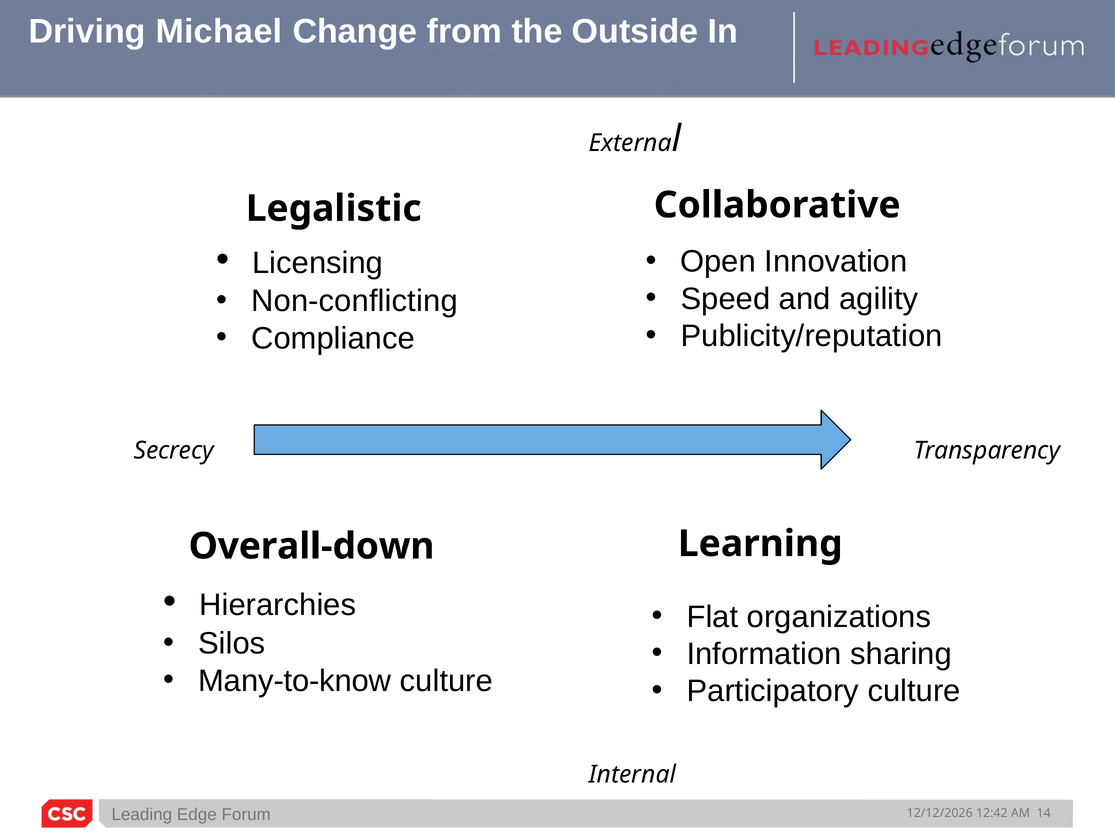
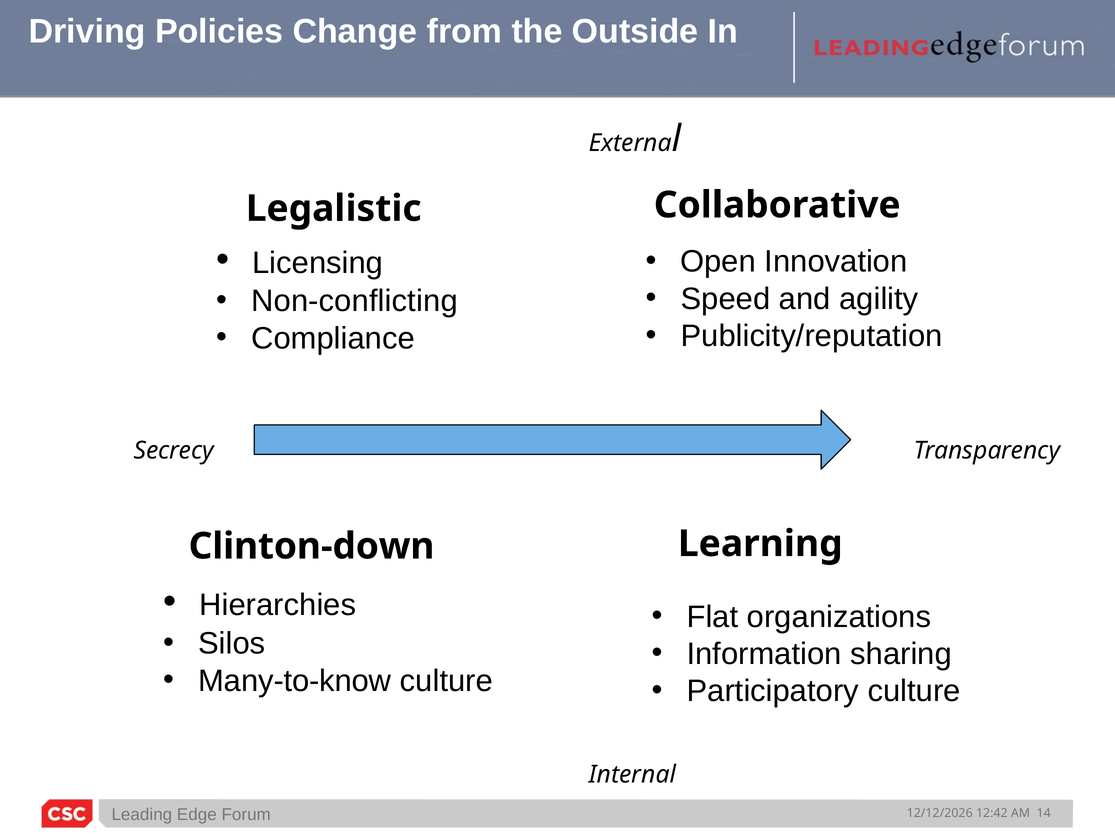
Michael: Michael -> Policies
Overall-down: Overall-down -> Clinton-down
